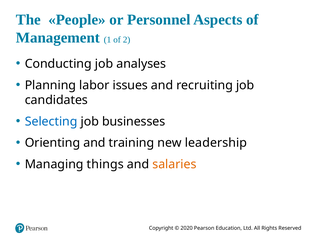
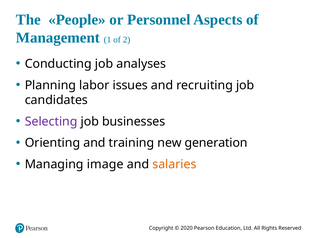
Selecting colour: blue -> purple
leadership: leadership -> generation
things: things -> image
